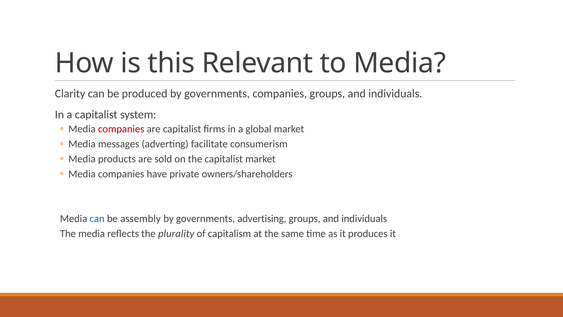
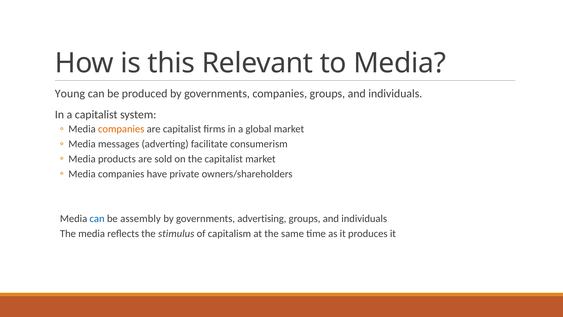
Clarity: Clarity -> Young
companies at (121, 129) colour: red -> orange
plurality: plurality -> stimulus
